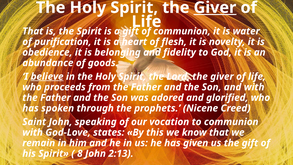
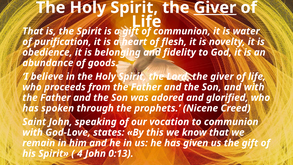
believe underline: present -> none
8: 8 -> 4
2:13: 2:13 -> 0:13
